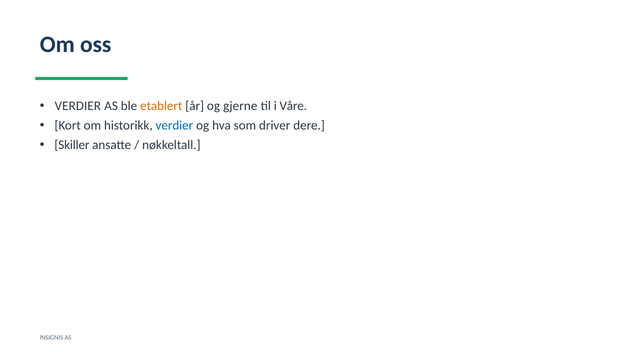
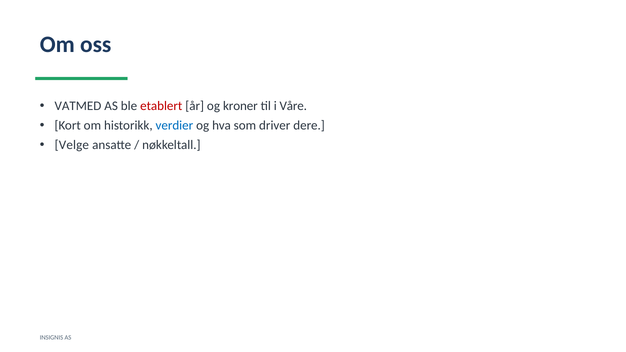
VERDIER at (78, 106): VERDIER -> VATMED
etablert colour: orange -> red
gjerne: gjerne -> kroner
Skiller: Skiller -> Velge
